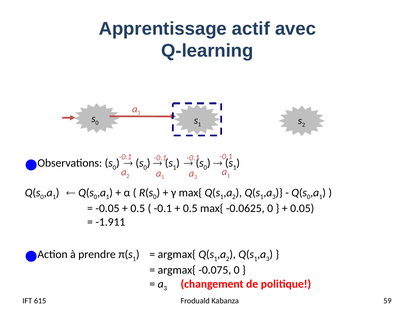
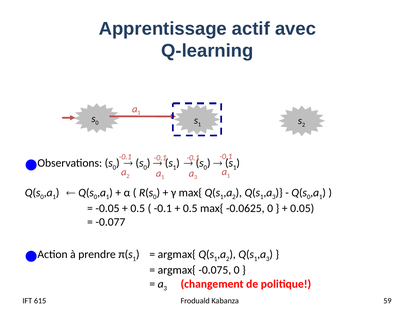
-1.911: -1.911 -> -0.077
